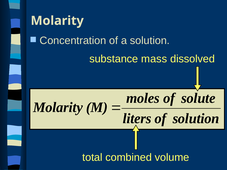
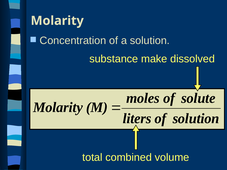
mass: mass -> make
